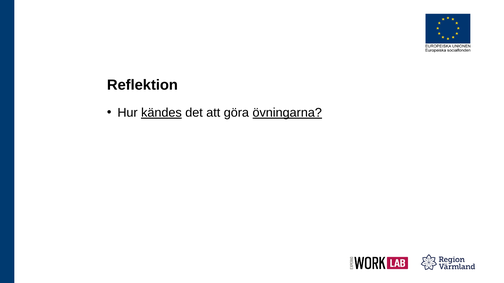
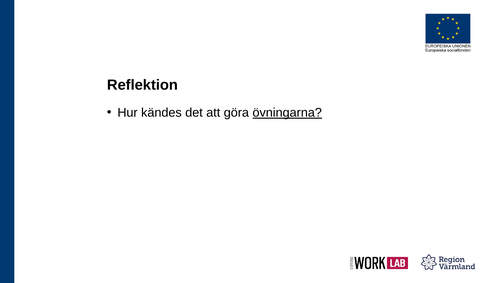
kändes underline: present -> none
